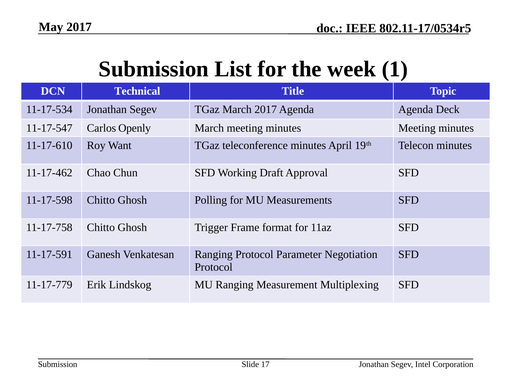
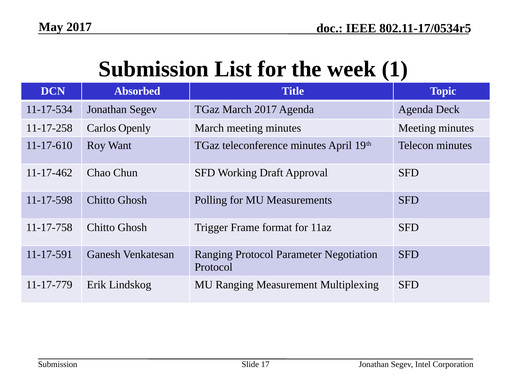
Technical: Technical -> Absorbed
11-17-547: 11-17-547 -> 11-17-258
